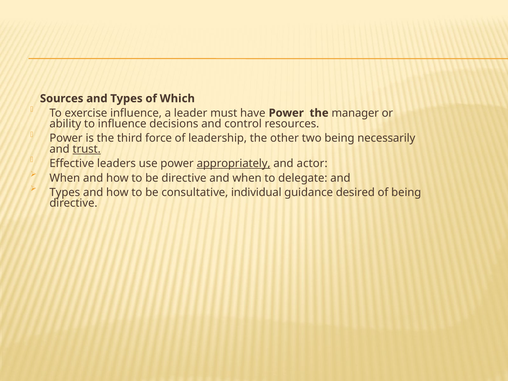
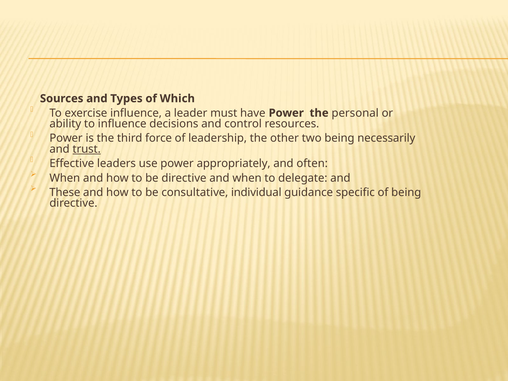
manager: manager -> personal
appropriately underline: present -> none
actor: actor -> often
Types at (65, 192): Types -> These
desired: desired -> specific
